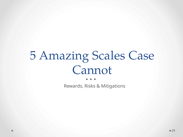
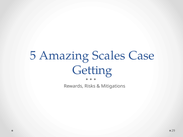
Cannot: Cannot -> Getting
